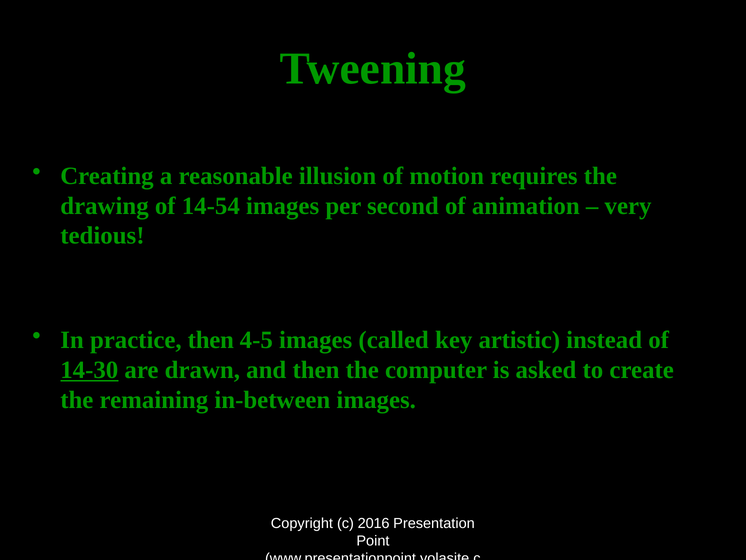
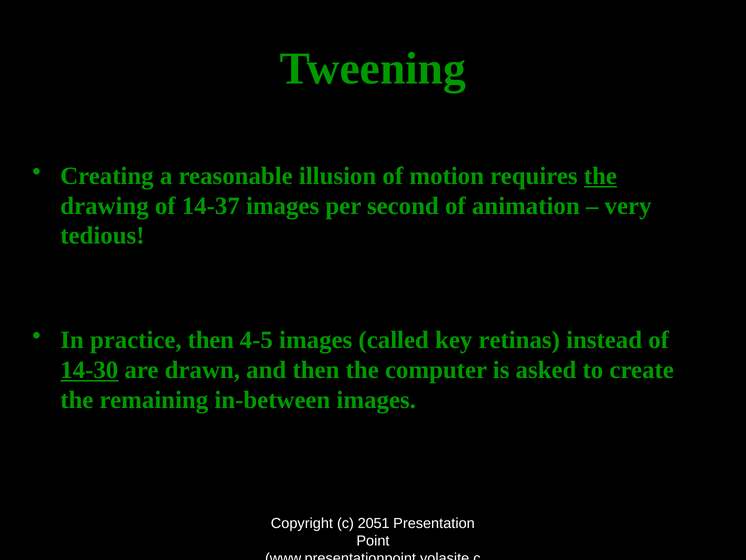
the at (600, 176) underline: none -> present
14-54: 14-54 -> 14-37
artistic: artistic -> retinas
2016: 2016 -> 2051
